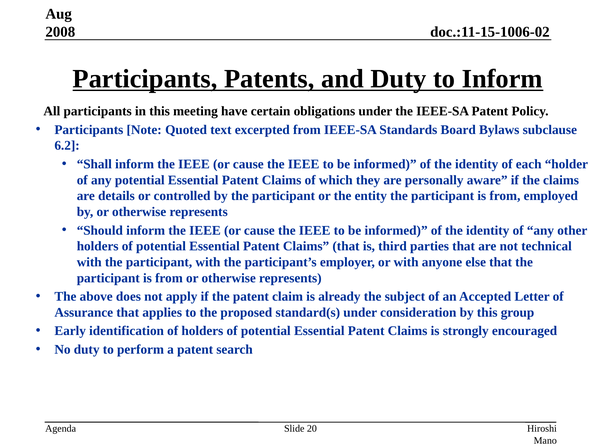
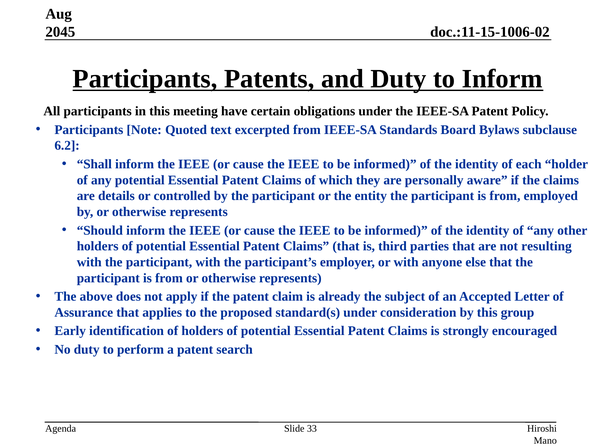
2008: 2008 -> 2045
technical: technical -> resulting
20: 20 -> 33
